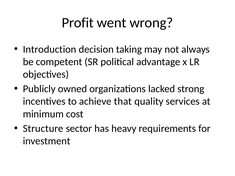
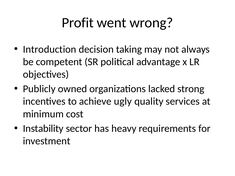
that: that -> ugly
Structure: Structure -> Instability
